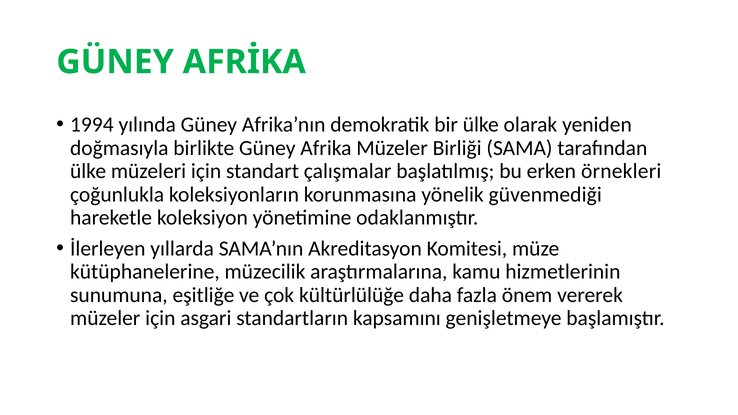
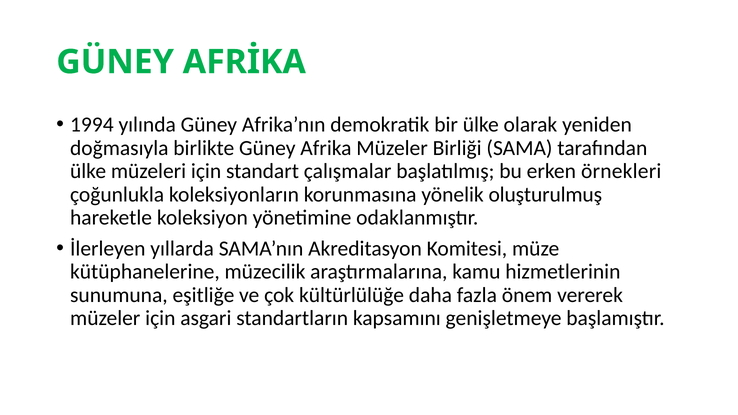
güvenmediği: güvenmediği -> oluşturulmuş
